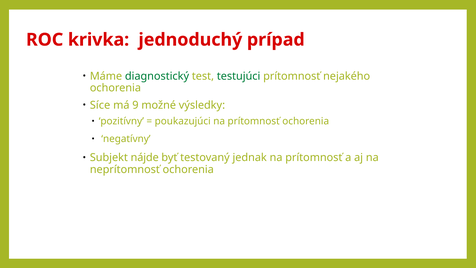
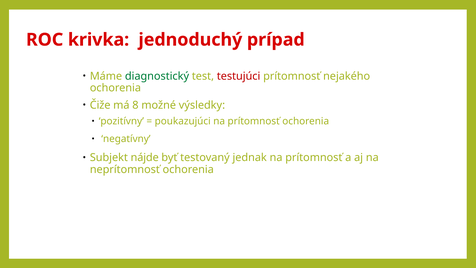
testujúci colour: green -> red
Síce: Síce -> Čiže
9: 9 -> 8
